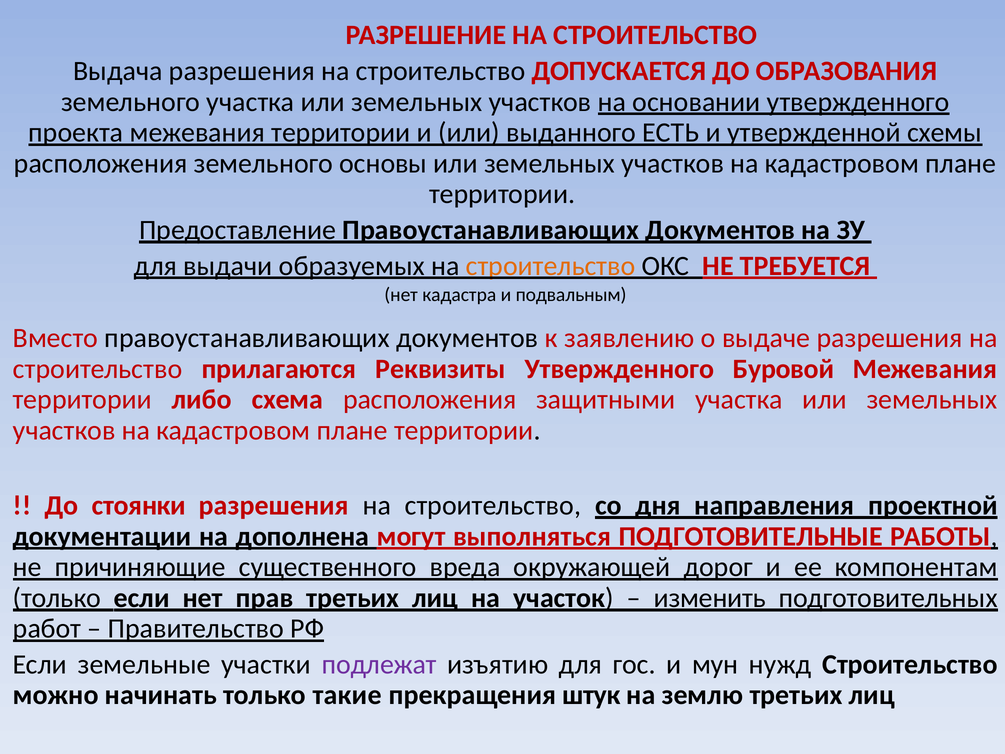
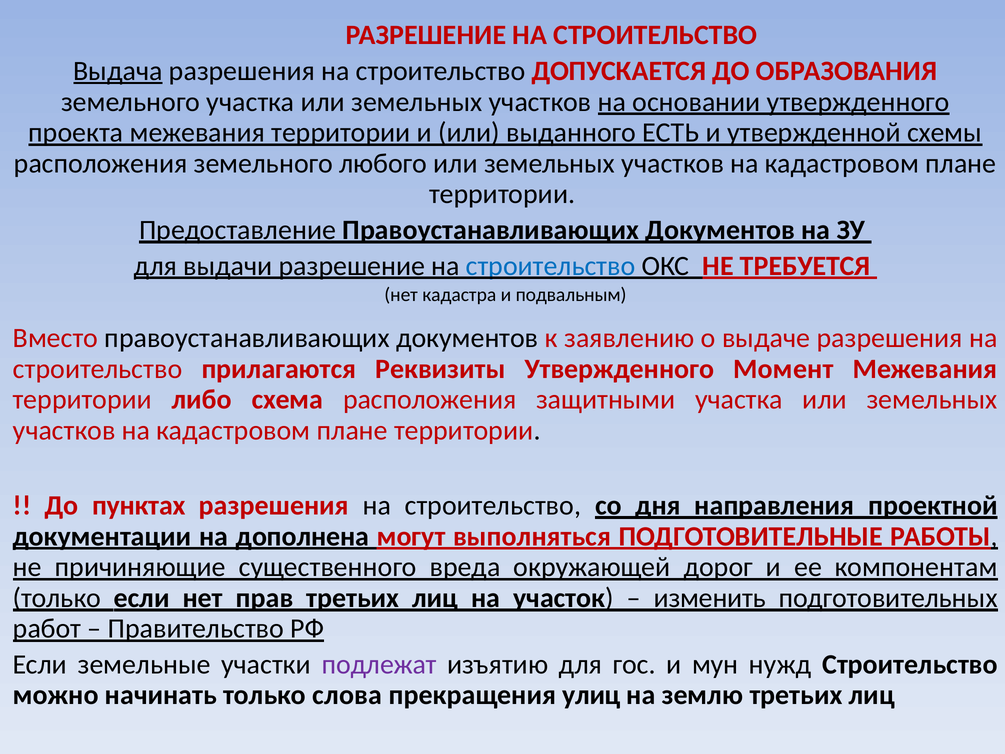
Выдача underline: none -> present
основы: основы -> любого
выдачи образуемых: образуемых -> разрешение
строительство at (551, 266) colour: orange -> blue
Буровой: Буровой -> Момент
стоянки: стоянки -> пунктах
такие: такие -> слова
штук: штук -> улиц
